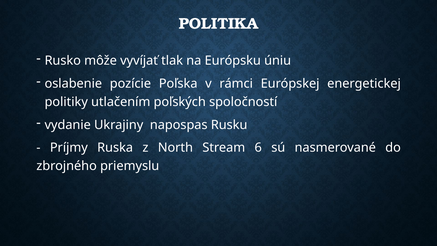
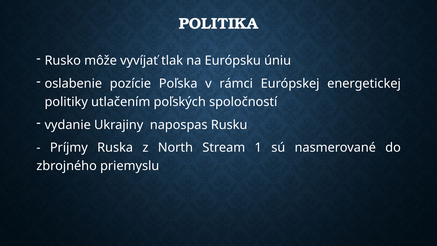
6: 6 -> 1
